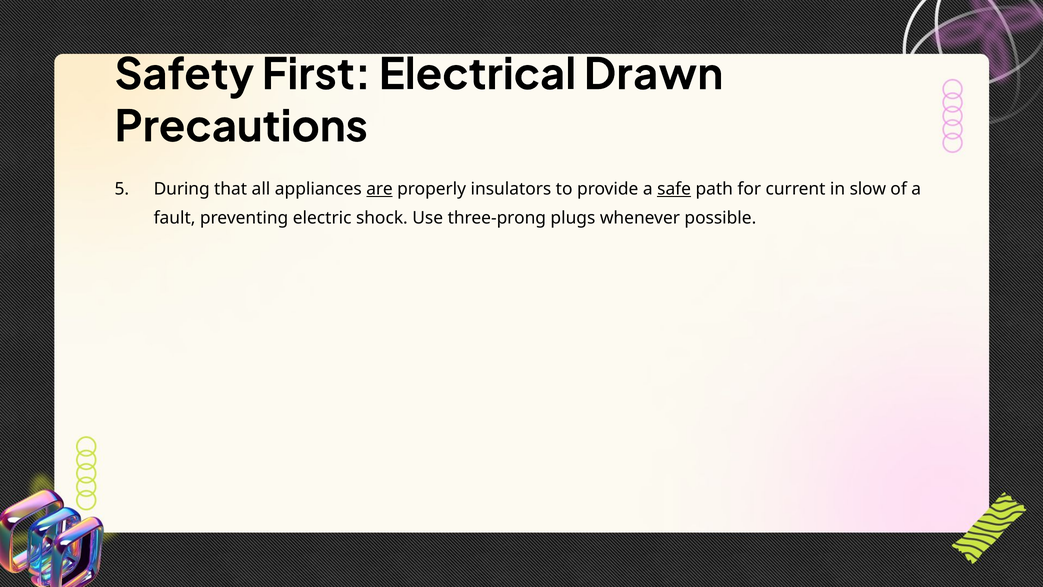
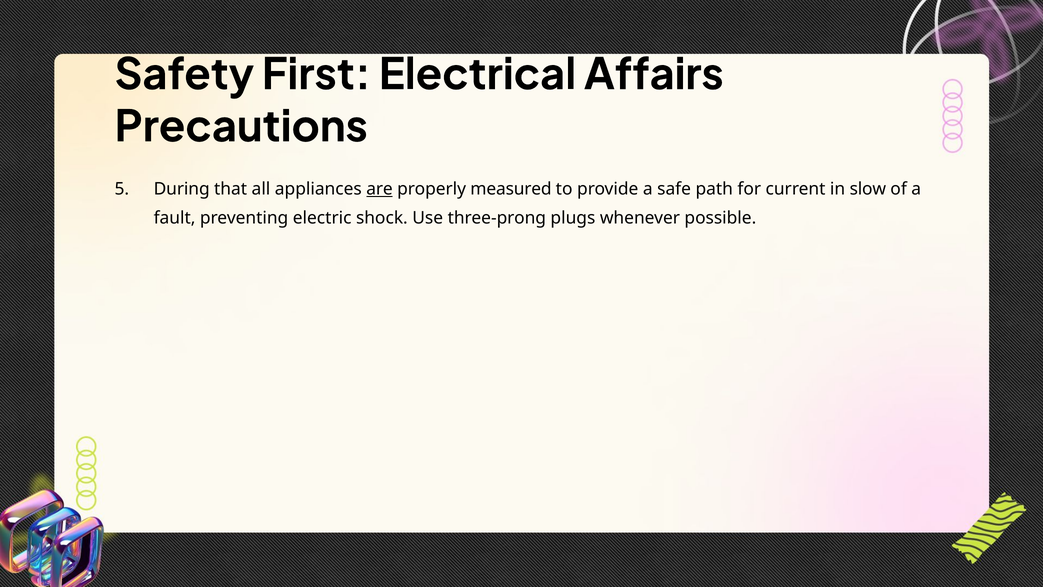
Drawn: Drawn -> Affairs
insulators: insulators -> measured
safe underline: present -> none
